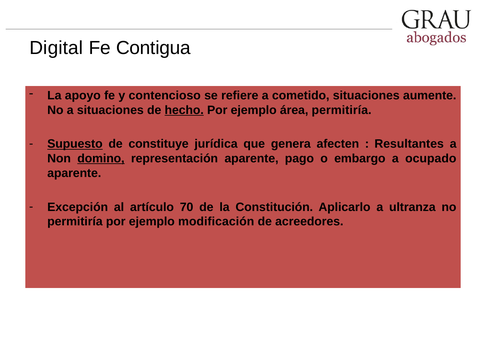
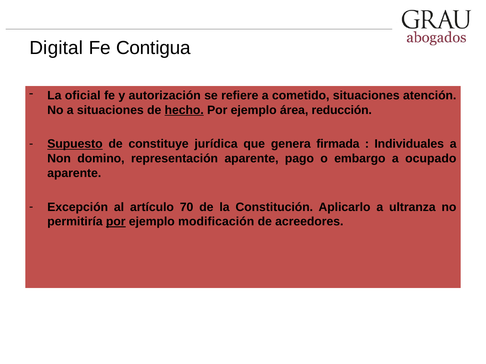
apoyo: apoyo -> oficial
contencioso: contencioso -> autorización
aumente: aumente -> atención
área permitiría: permitiría -> reducción
afecten: afecten -> firmada
Resultantes: Resultantes -> Individuales
domino underline: present -> none
por at (116, 222) underline: none -> present
